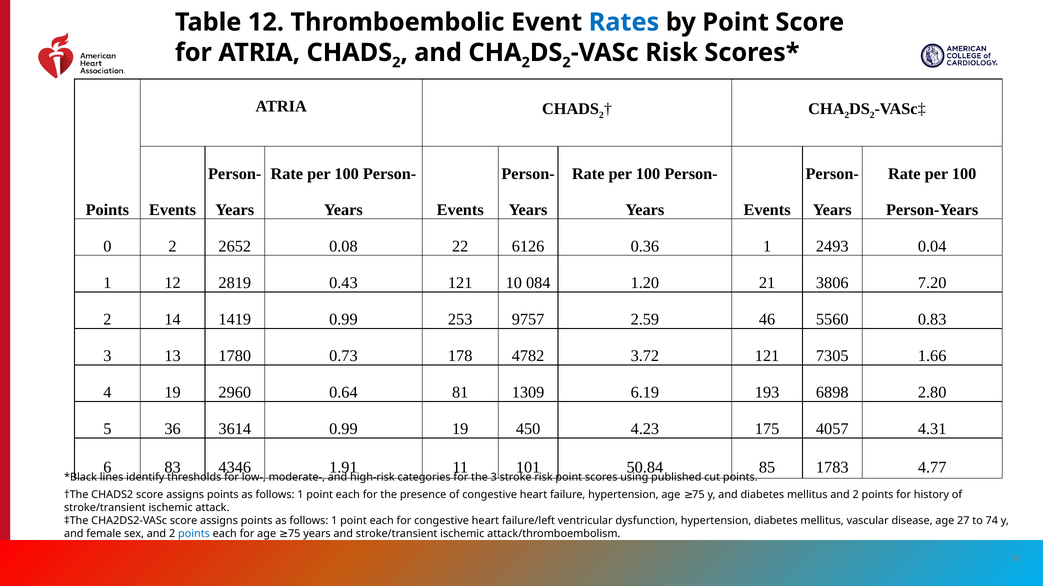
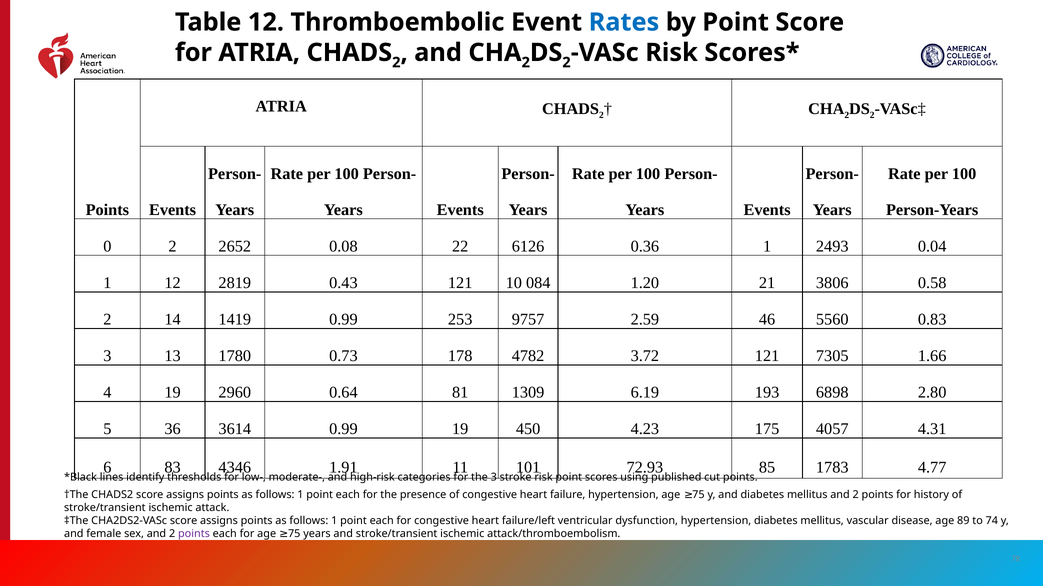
7.20: 7.20 -> 0.58
50.84: 50.84 -> 72.93
27: 27 -> 89
points at (194, 534) colour: blue -> purple
